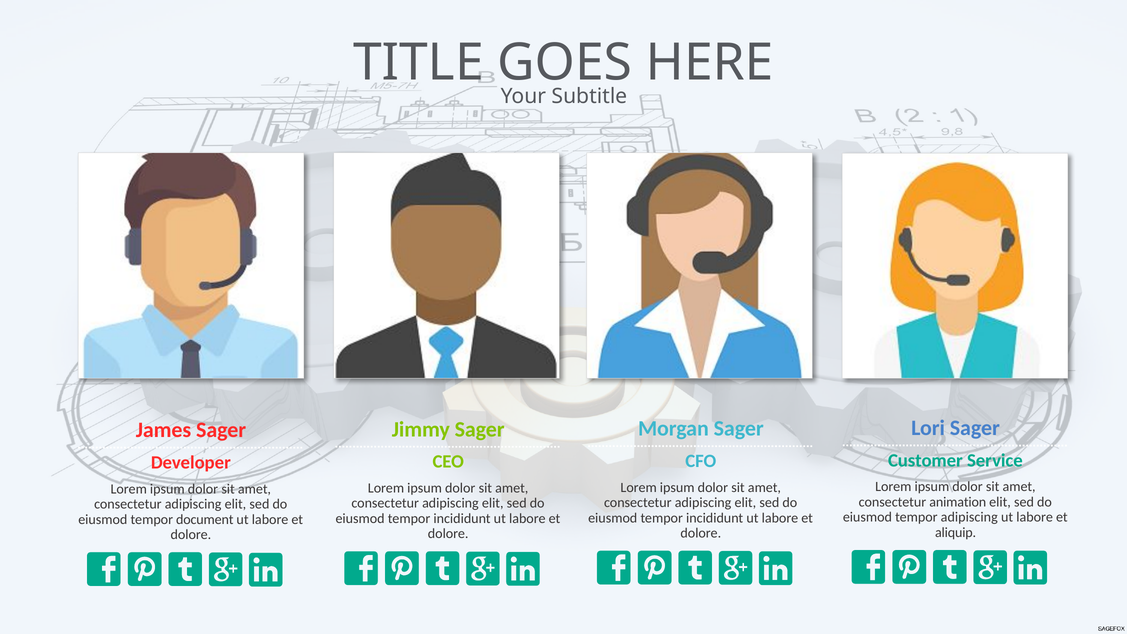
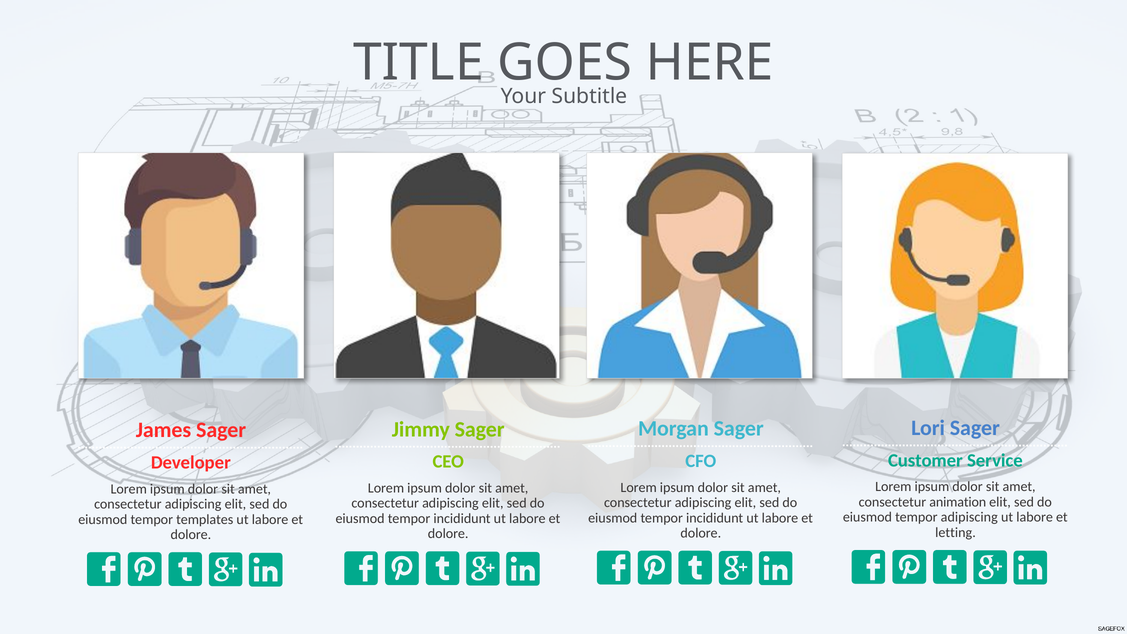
document: document -> templates
aliquip: aliquip -> letting
